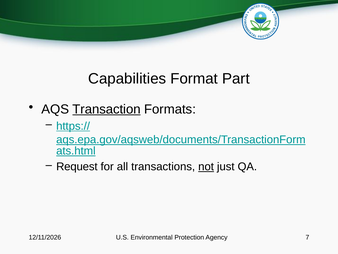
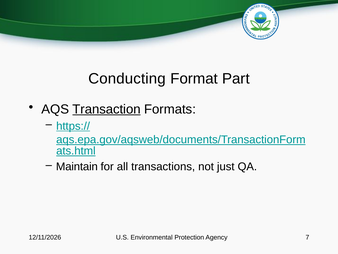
Capabilities: Capabilities -> Conducting
Request: Request -> Maintain
not underline: present -> none
